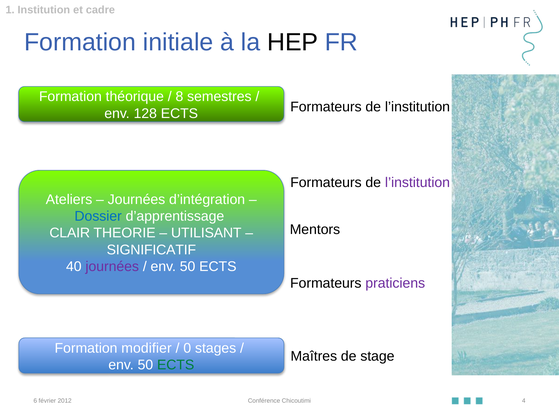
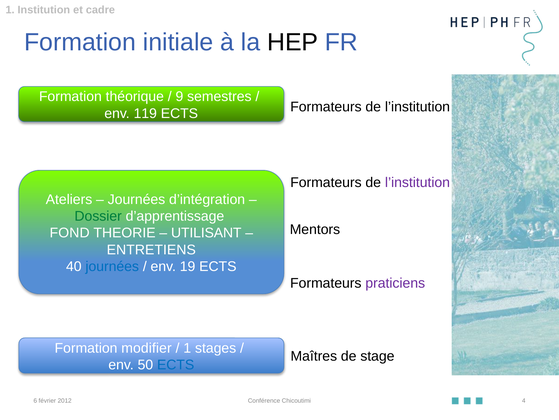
8: 8 -> 9
128: 128 -> 119
Dossier colour: blue -> green
CLAIR: CLAIR -> FOND
SIGNIFICATIF: SIGNIFICATIF -> ENTRETIENS
journées at (112, 266) colour: purple -> blue
50 at (188, 266): 50 -> 19
0 at (187, 347): 0 -> 1
ECTS at (176, 364) colour: green -> blue
